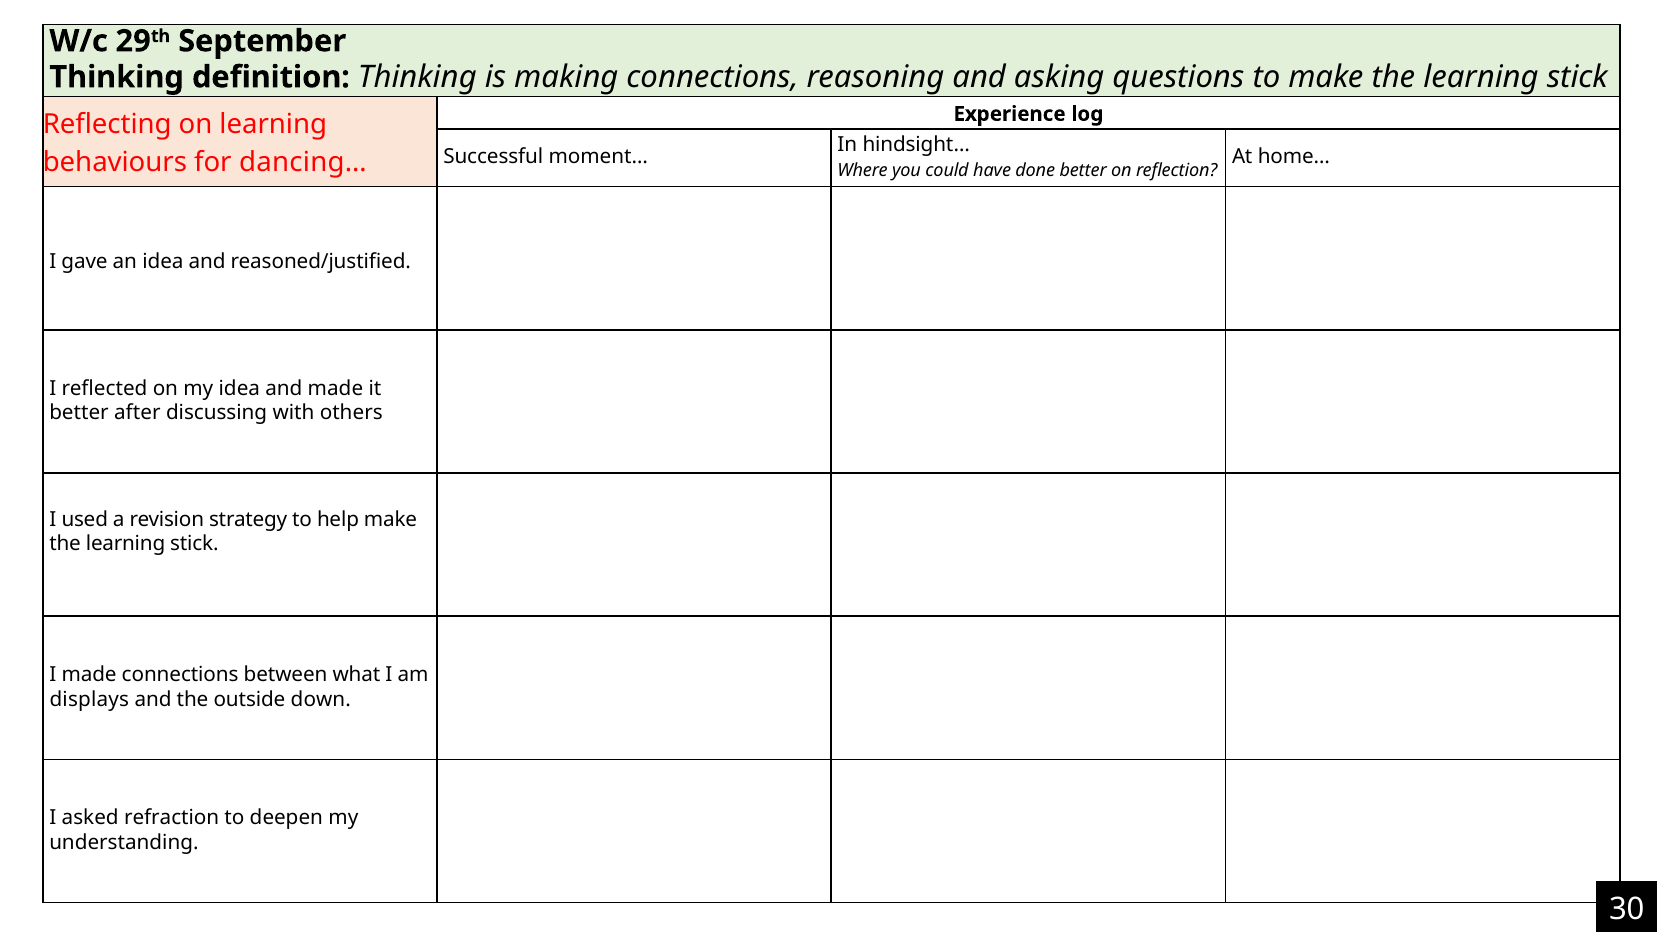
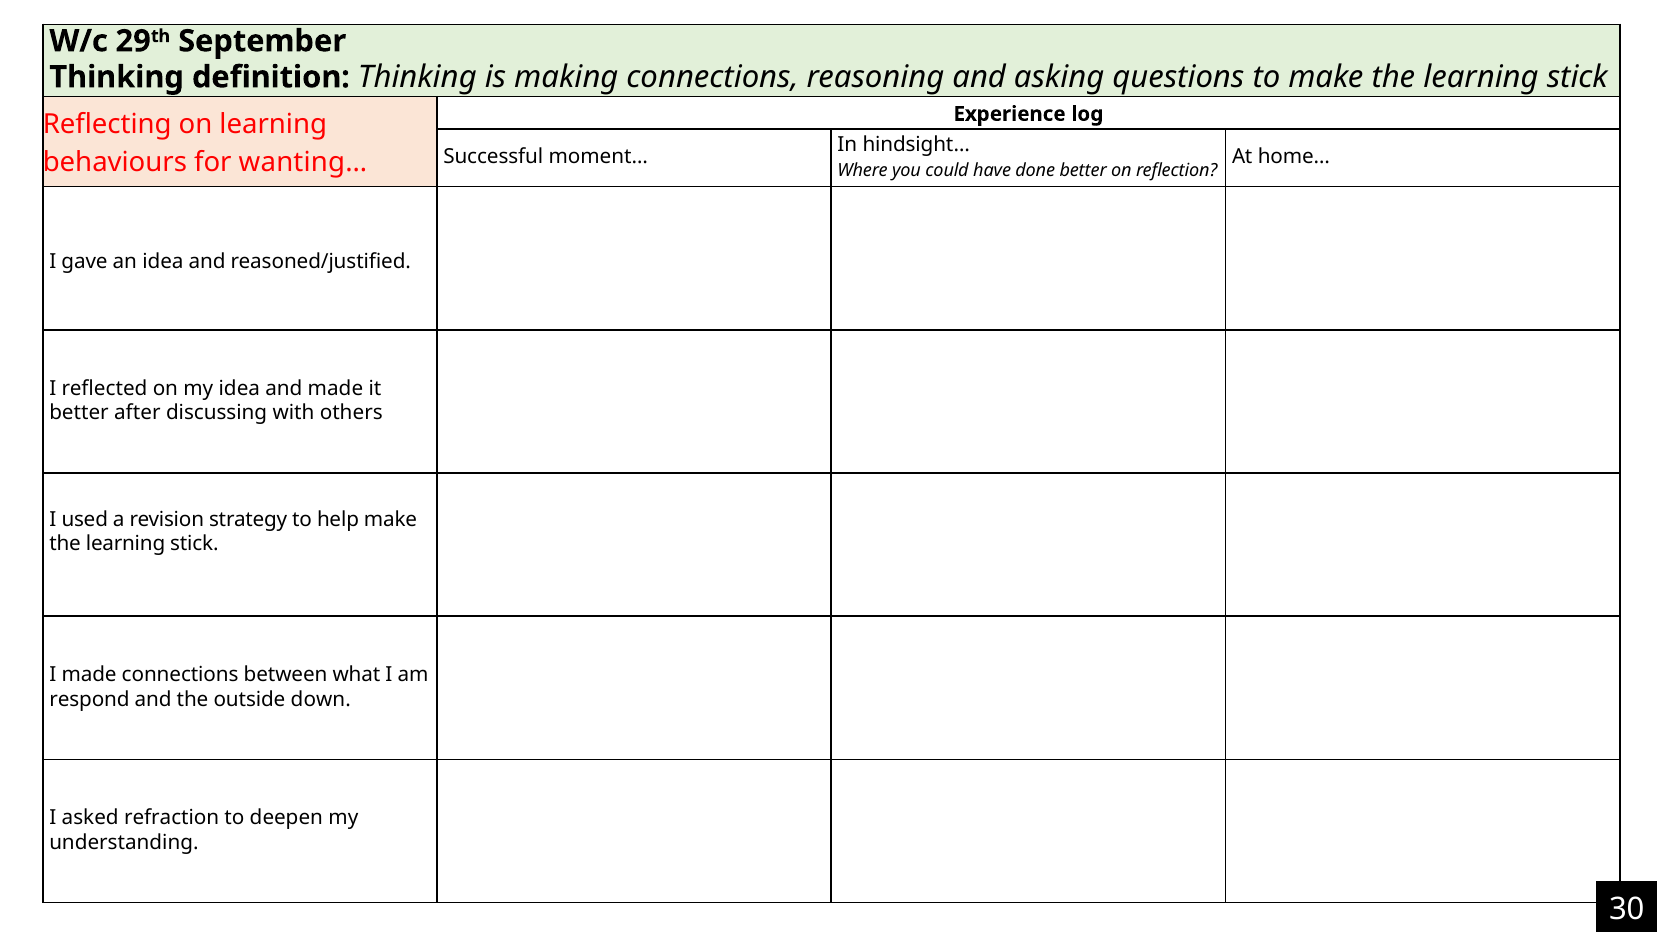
dancing…: dancing… -> wanting…
displays: displays -> respond
